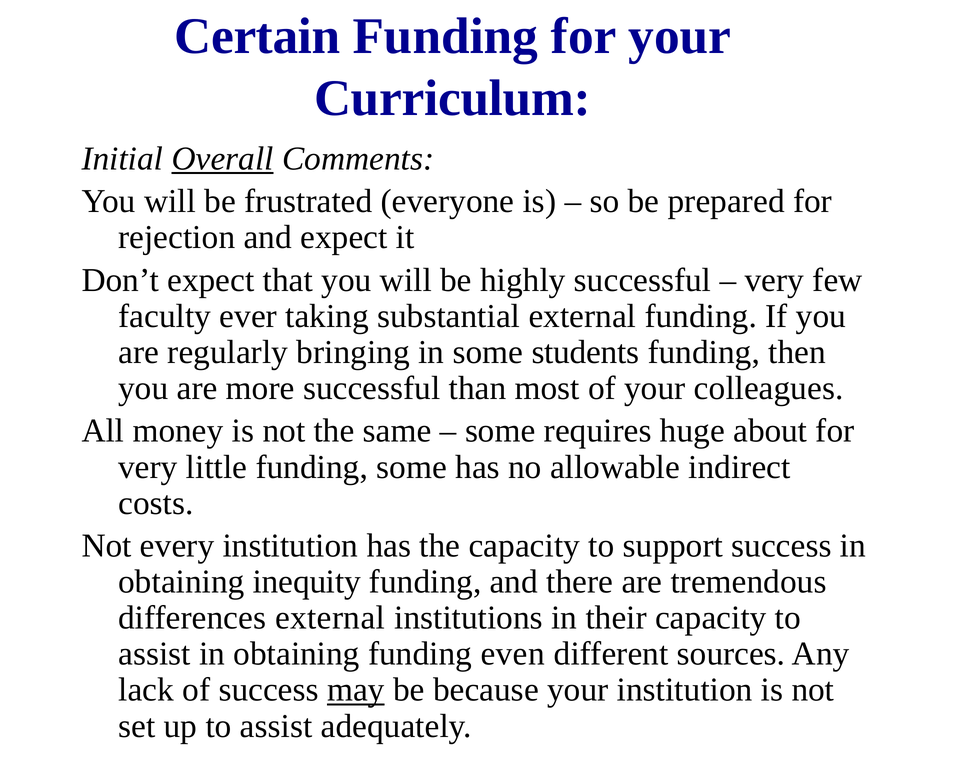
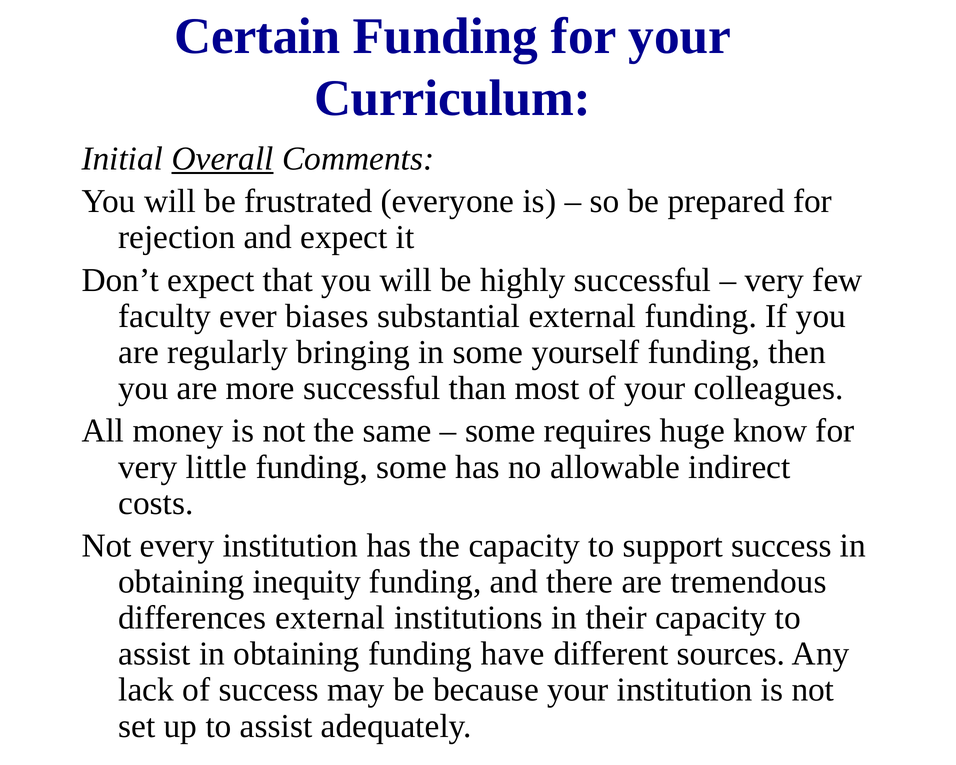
taking: taking -> biases
students: students -> yourself
about: about -> know
even: even -> have
may underline: present -> none
